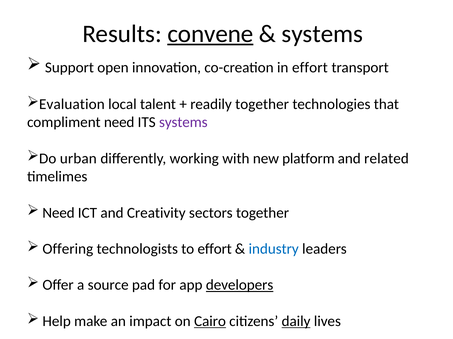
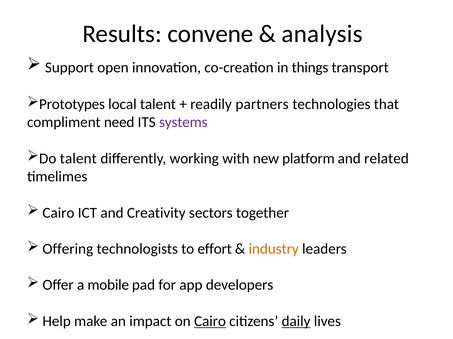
convene underline: present -> none
systems at (322, 34): systems -> analysis
in effort: effort -> things
Evaluation: Evaluation -> Prototypes
readily together: together -> partners
Do urban: urban -> talent
Need at (59, 213): Need -> Cairo
industry colour: blue -> orange
source: source -> mobile
developers underline: present -> none
